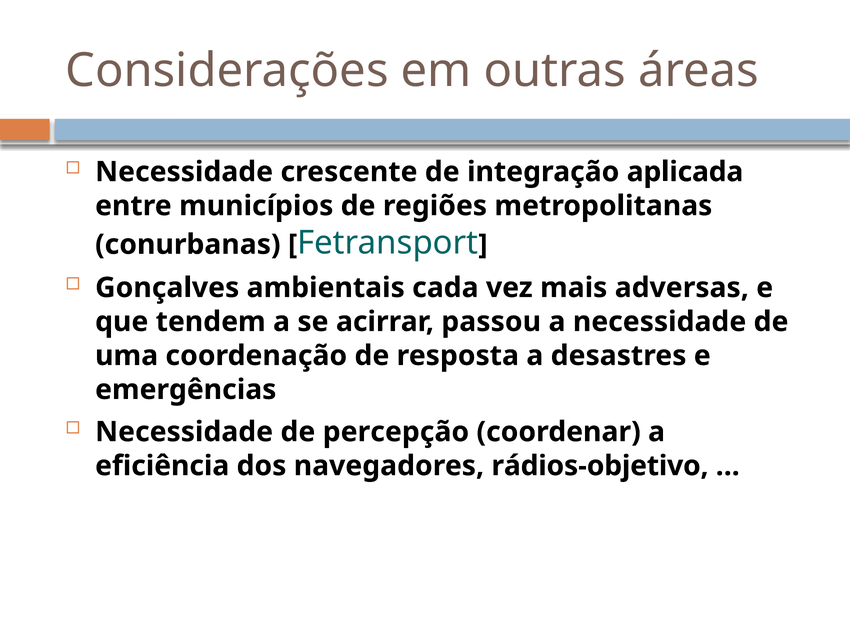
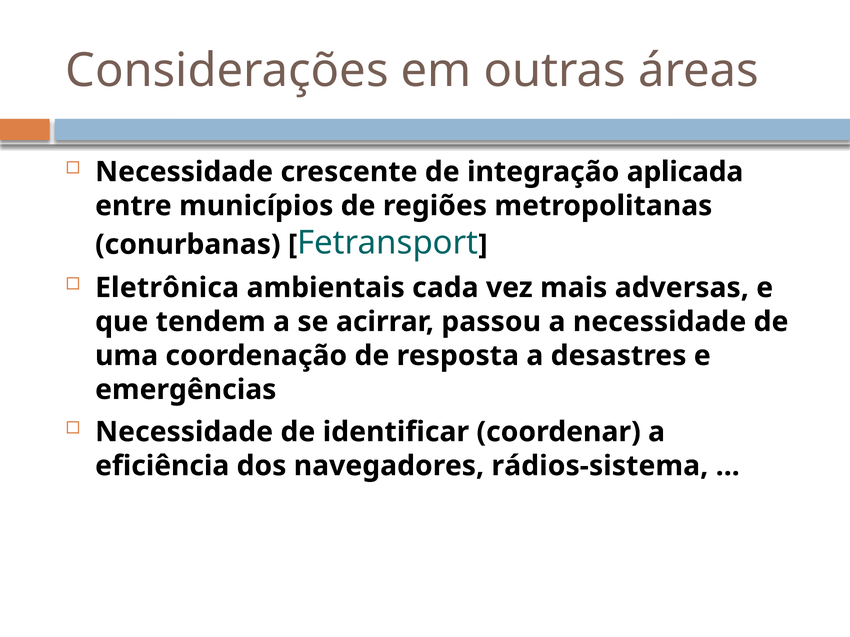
Gonçalves: Gonçalves -> Eletrônica
percepção: percepção -> identificar
rádios-objetivo: rádios-objetivo -> rádios-sistema
